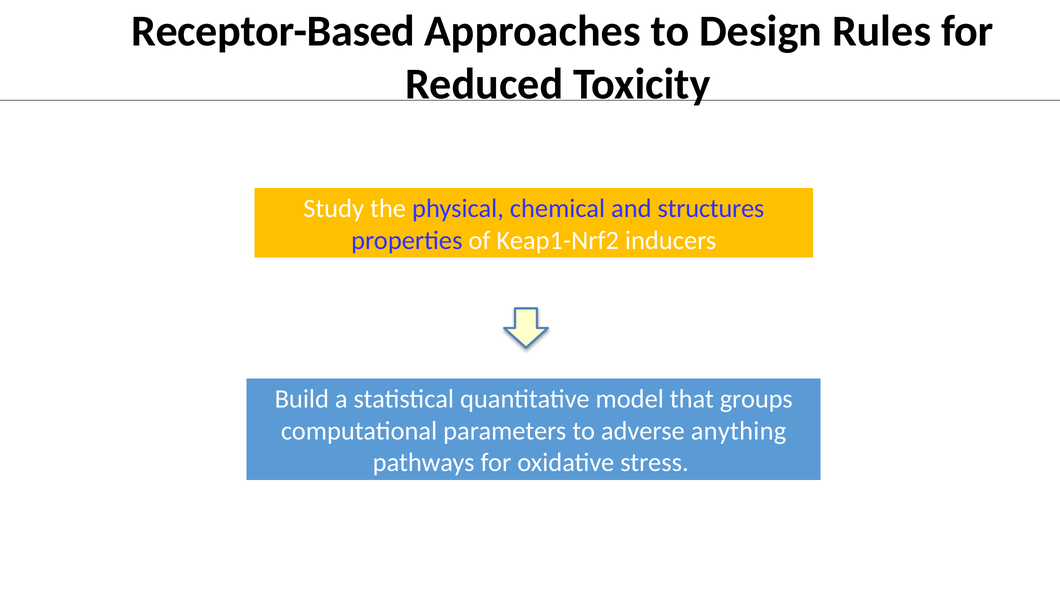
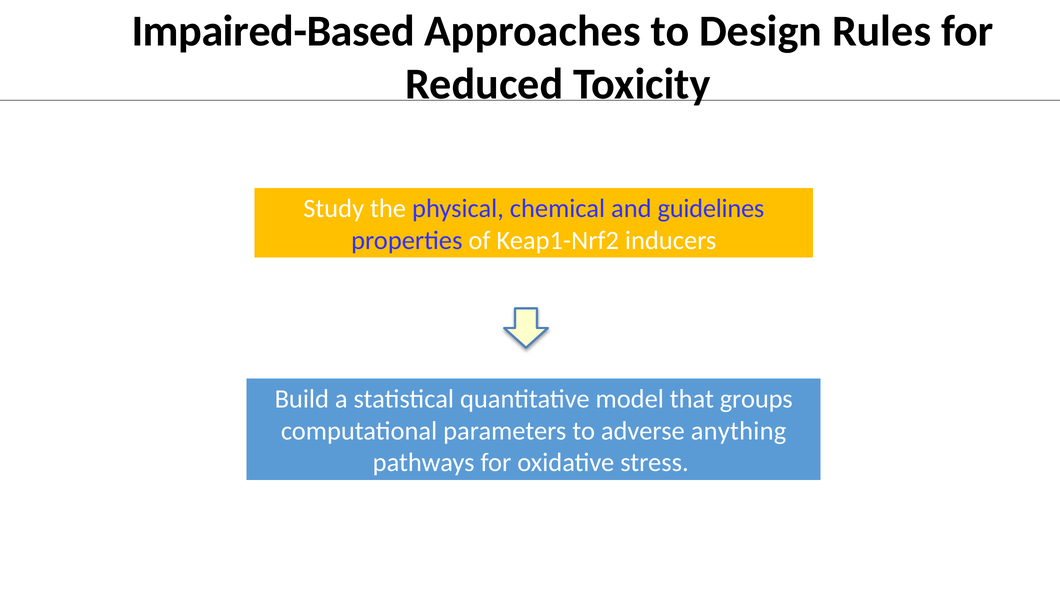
Receptor-Based: Receptor-Based -> Impaired-Based
structures: structures -> guidelines
